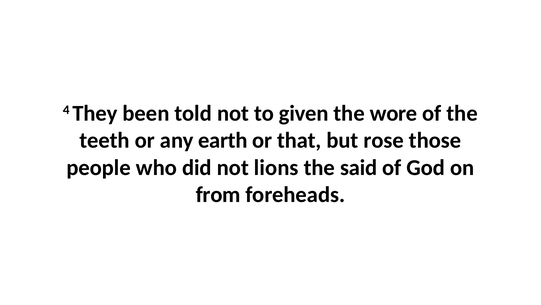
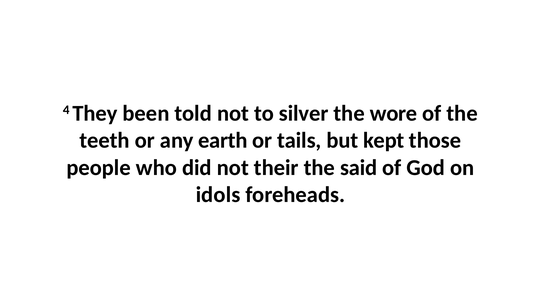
given: given -> silver
that: that -> tails
rose: rose -> kept
lions: lions -> their
from: from -> idols
